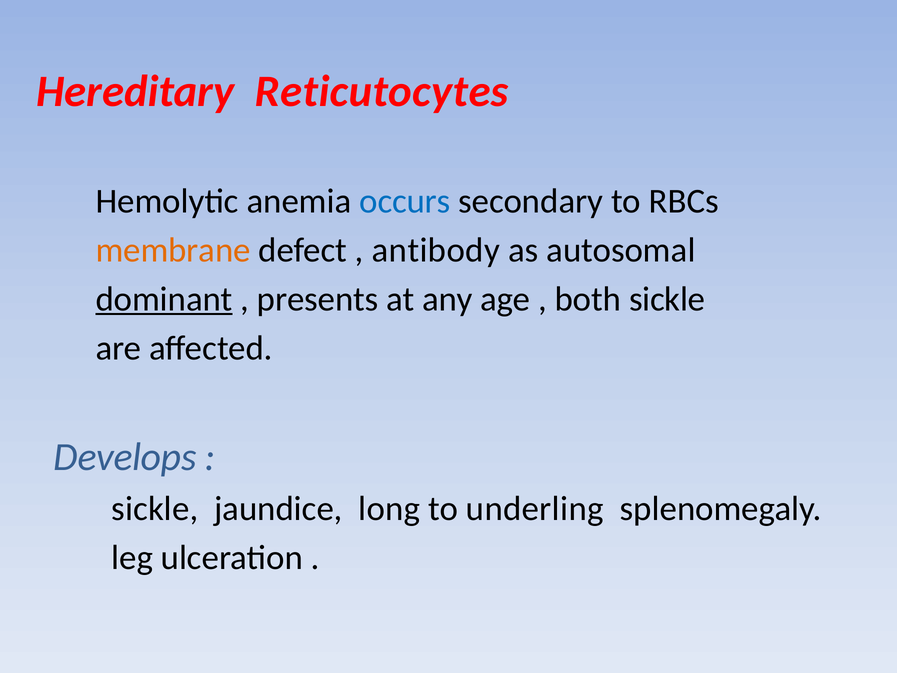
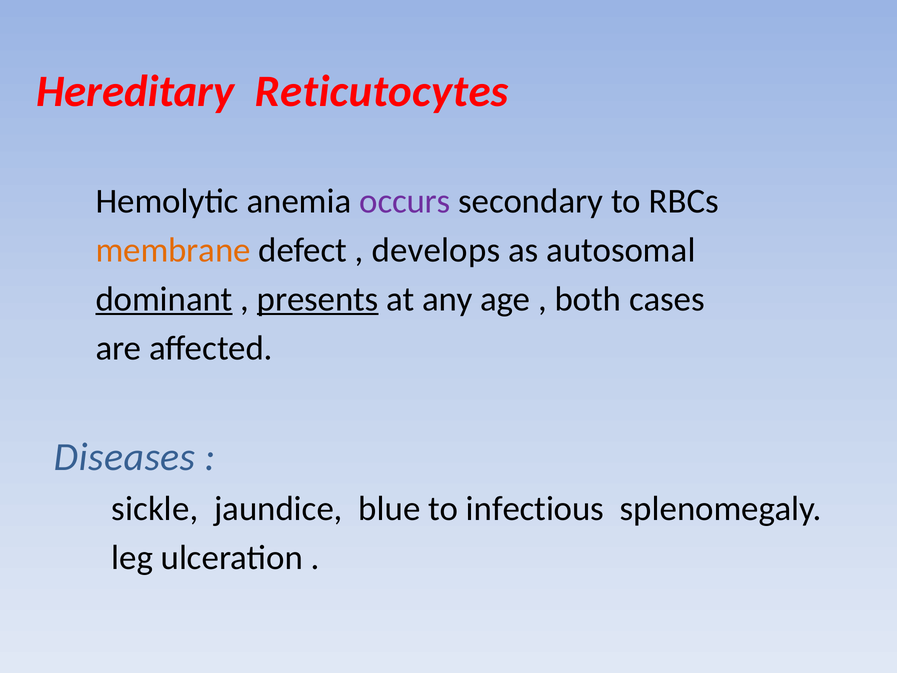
occurs colour: blue -> purple
antibody: antibody -> develops
presents underline: none -> present
both sickle: sickle -> cases
Develops: Develops -> Diseases
long: long -> blue
underling: underling -> infectious
